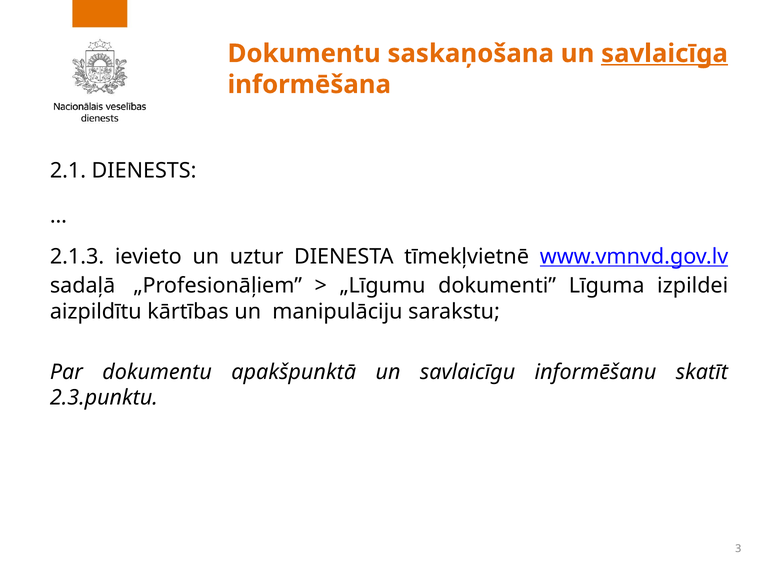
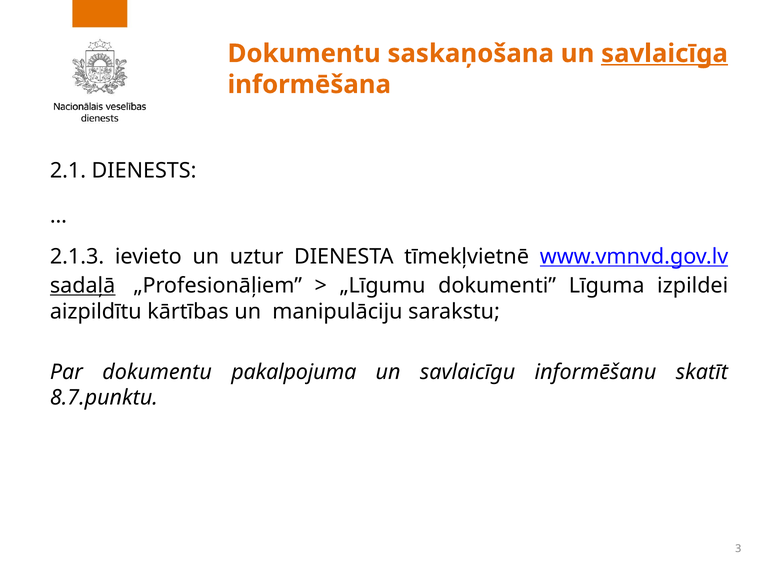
sadaļā underline: none -> present
apakšpunktā: apakšpunktā -> pakalpojuma
2.3.punktu: 2.3.punktu -> 8.7.punktu
